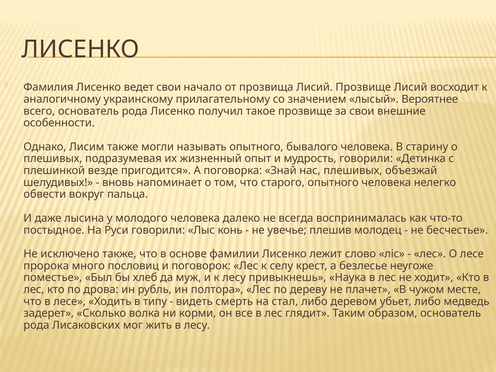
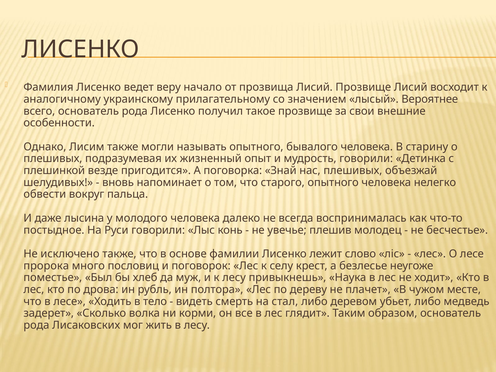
ведет свои: свои -> веру
типу: типу -> тело
